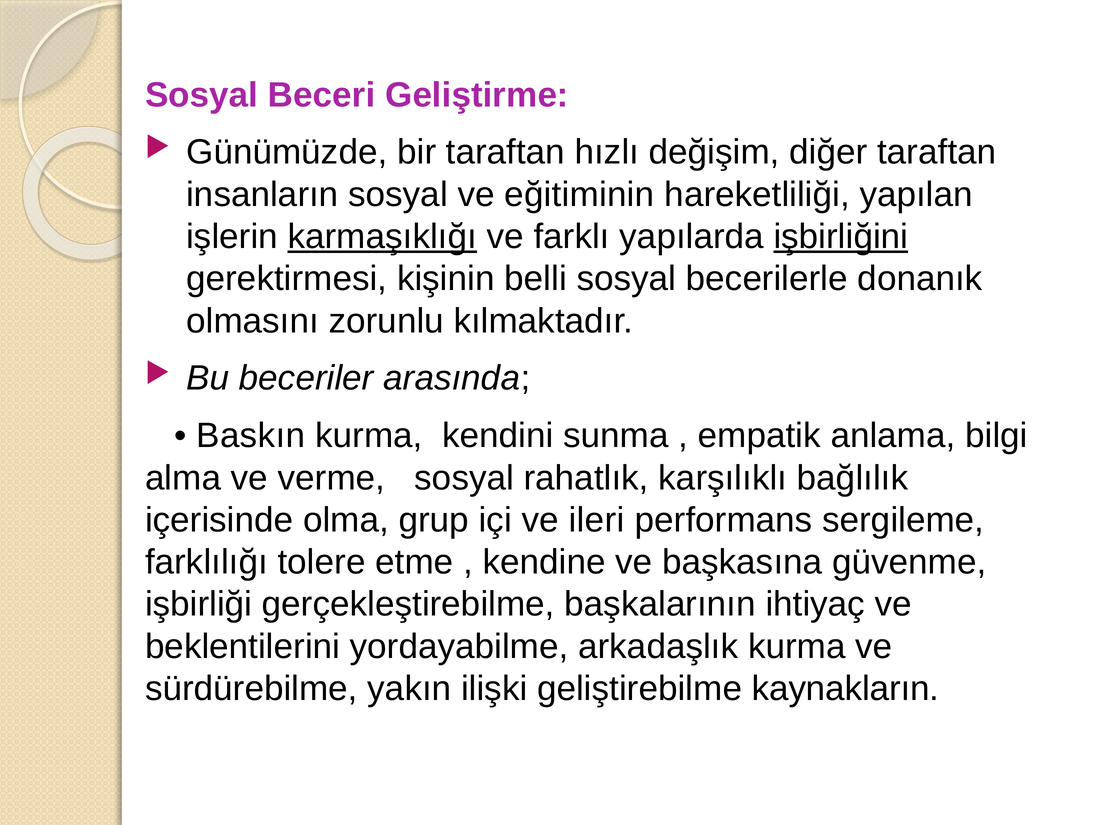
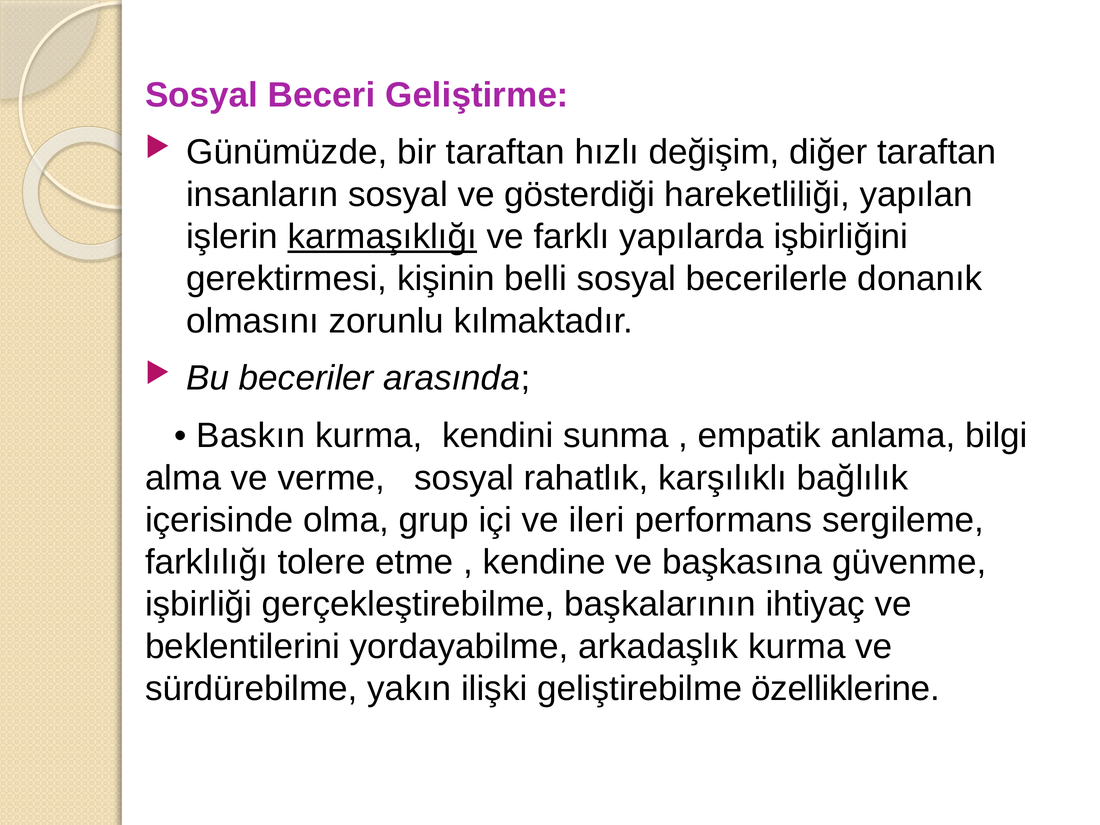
eğitiminin: eğitiminin -> gösterdiği
işbirliğini underline: present -> none
kaynakların: kaynakların -> özelliklerine
